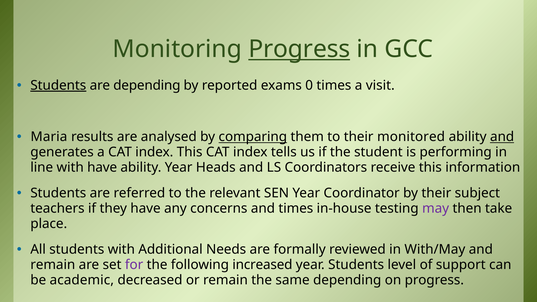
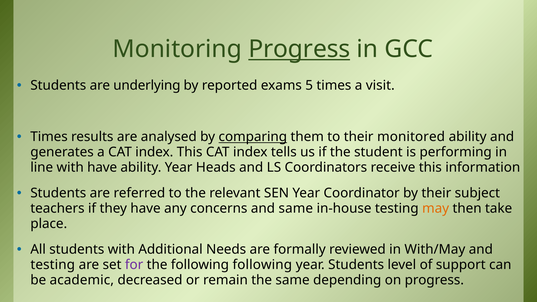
Students at (58, 85) underline: present -> none
are depending: depending -> underlying
0: 0 -> 5
Maria at (49, 137): Maria -> Times
and at (502, 137) underline: present -> none
and times: times -> same
may colour: purple -> orange
remain at (53, 265): remain -> testing
following increased: increased -> following
